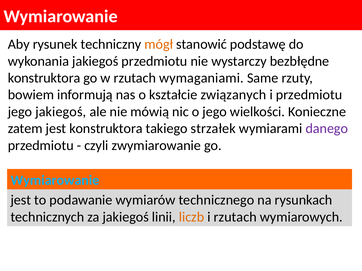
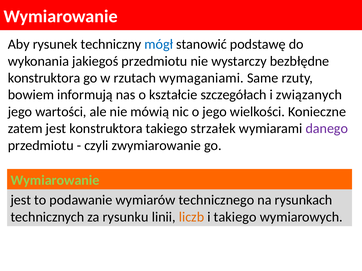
mógł colour: orange -> blue
związanych: związanych -> szczegółach
i przedmiotu: przedmiotu -> związanych
jego jakiegoś: jakiegoś -> wartości
Wymiarowanie at (55, 180) colour: light blue -> light green
za jakiegoś: jakiegoś -> rysunku
i rzutach: rzutach -> takiego
